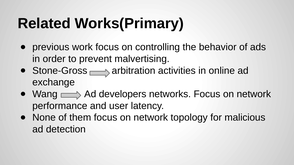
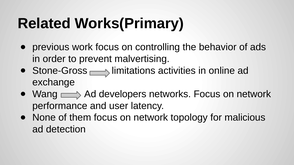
arbitration: arbitration -> limitations
